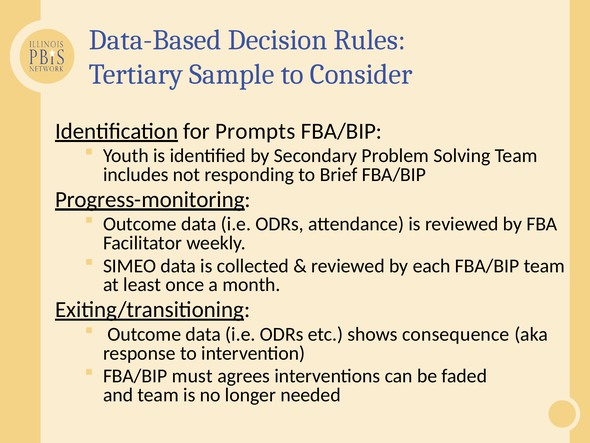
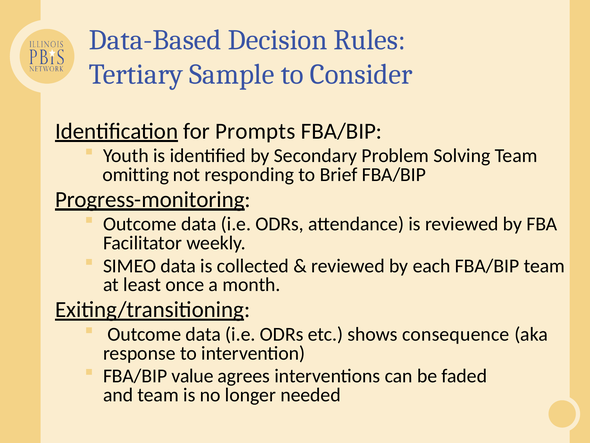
includes: includes -> omitting
must: must -> value
